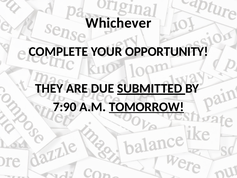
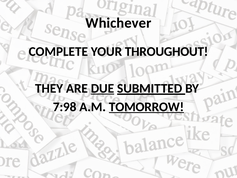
OPPORTUNITY: OPPORTUNITY -> THROUGHOUT
DUE underline: none -> present
7:90: 7:90 -> 7:98
